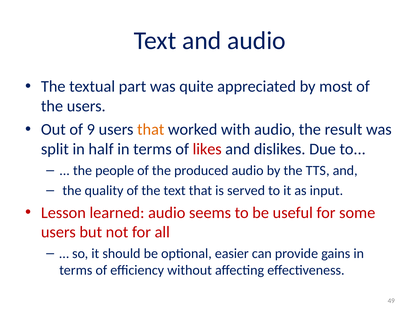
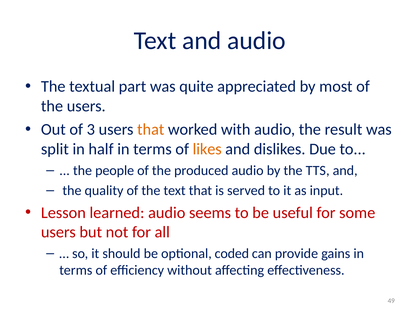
9: 9 -> 3
likes colour: red -> orange
easier: easier -> coded
